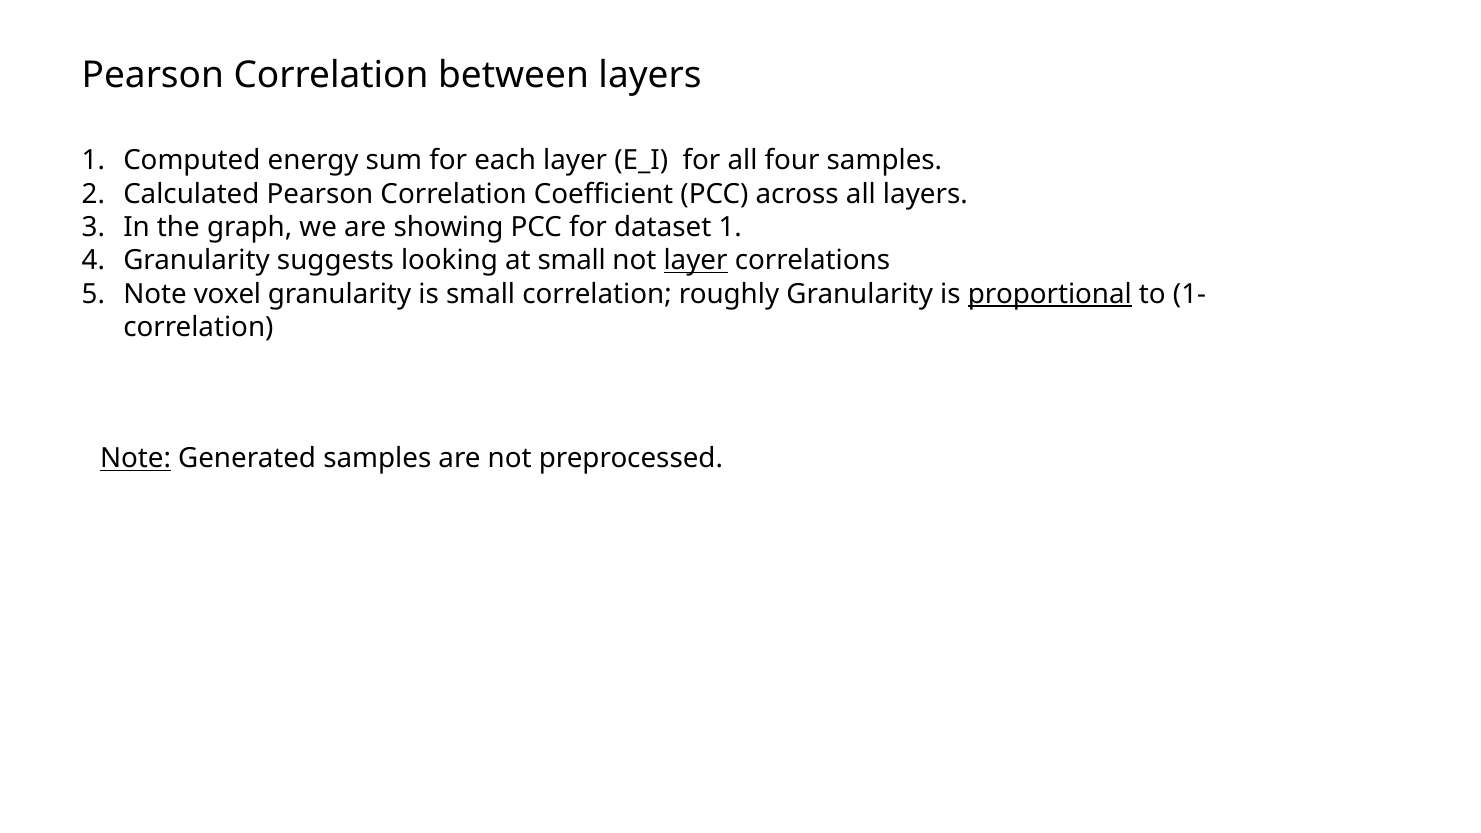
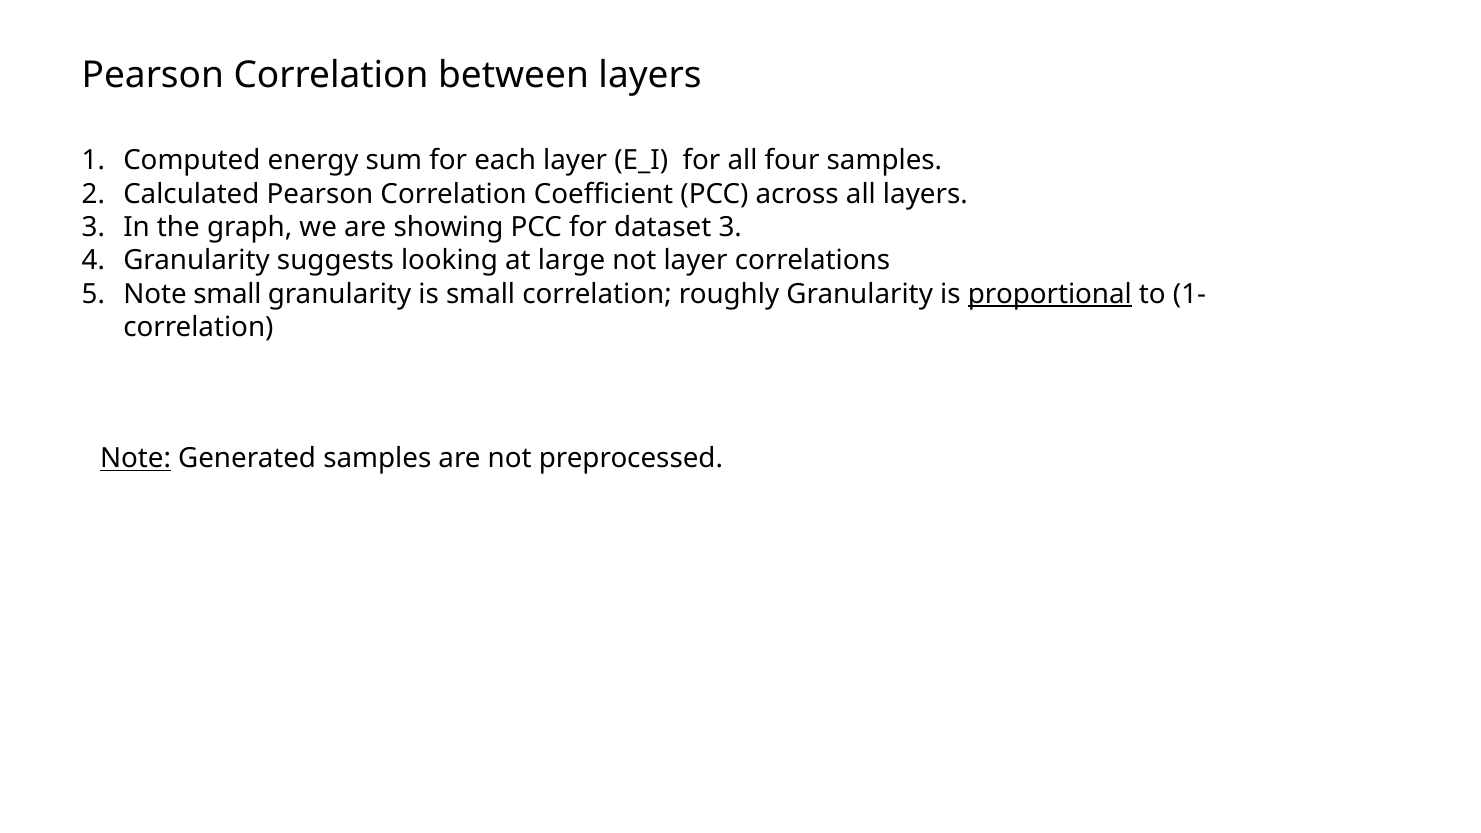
dataset 1: 1 -> 3
at small: small -> large
layer at (696, 261) underline: present -> none
Note voxel: voxel -> small
